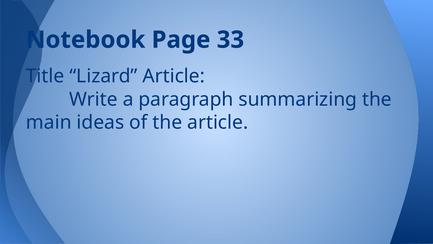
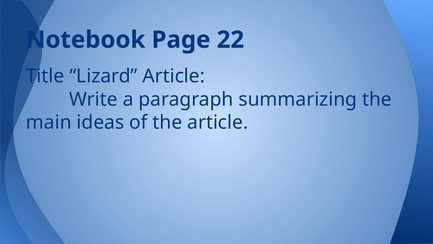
33: 33 -> 22
